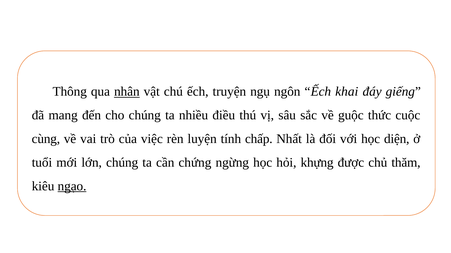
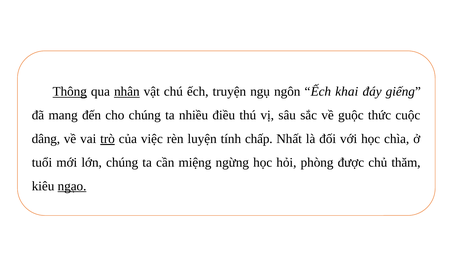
Thông underline: none -> present
cùng: cùng -> dâng
trò underline: none -> present
diện: diện -> chìa
chứng: chứng -> miệng
khựng: khựng -> phòng
